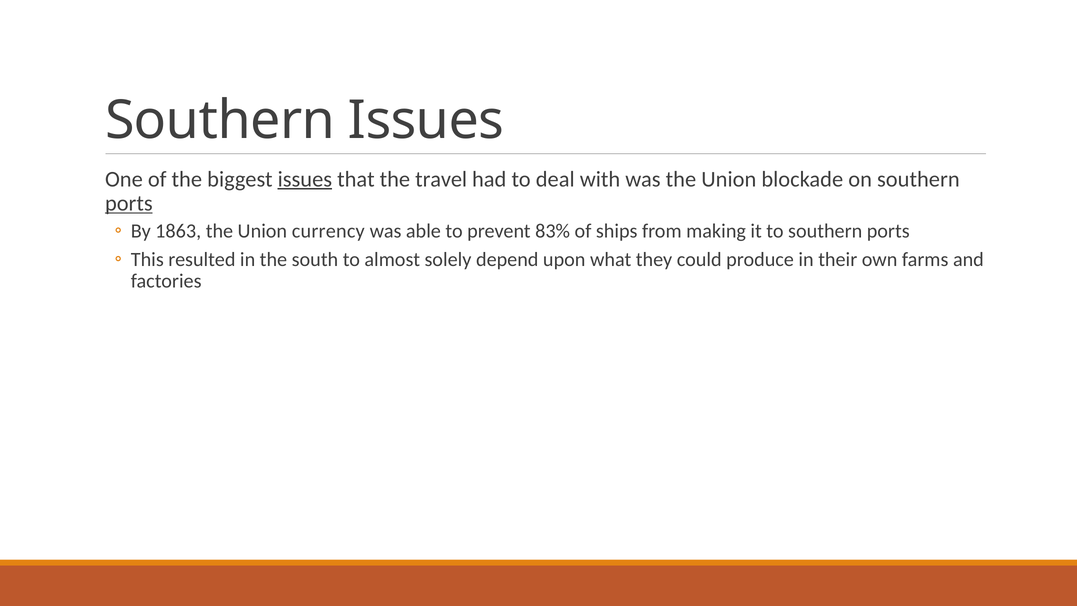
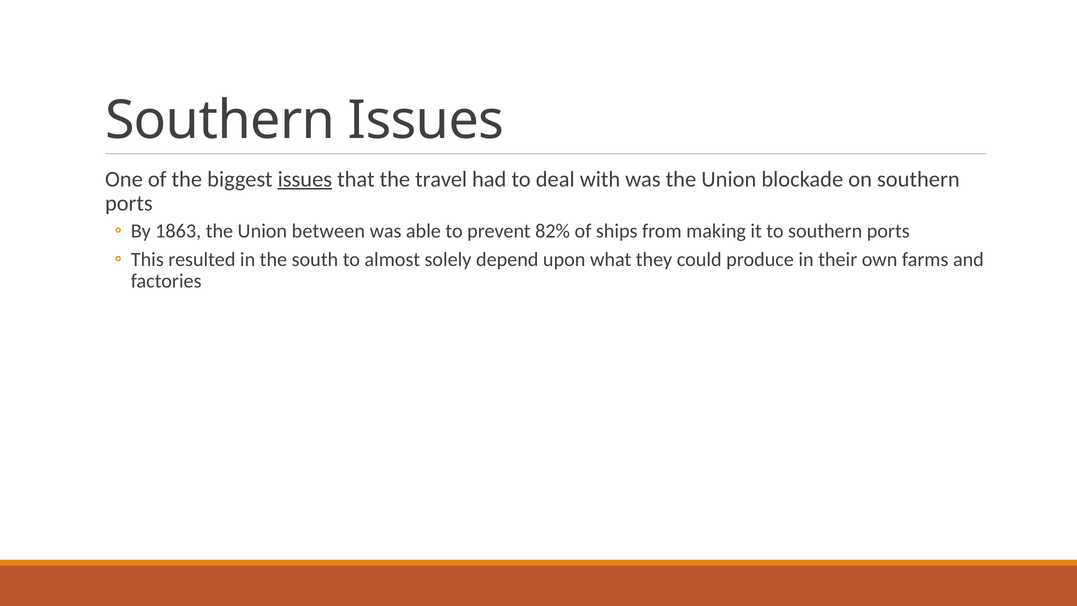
ports at (129, 203) underline: present -> none
currency: currency -> between
83%: 83% -> 82%
